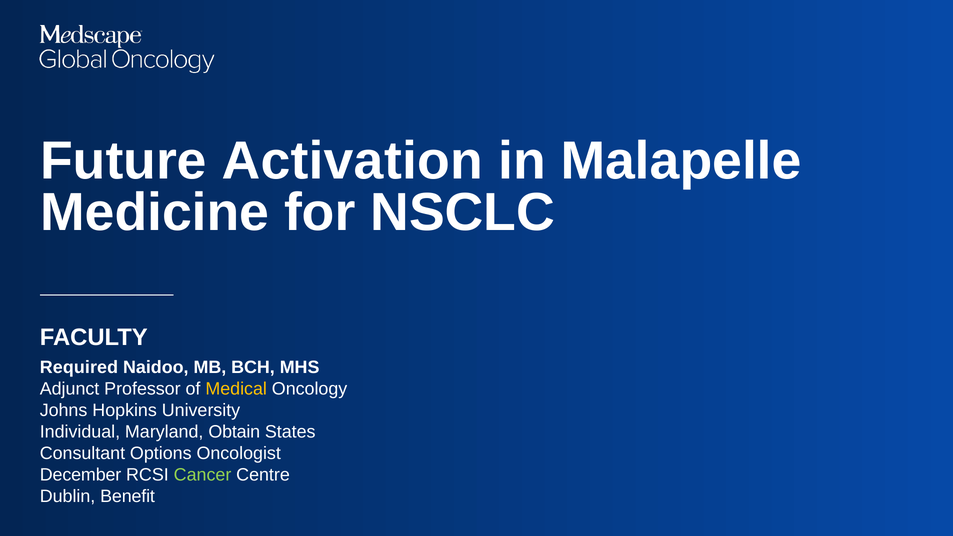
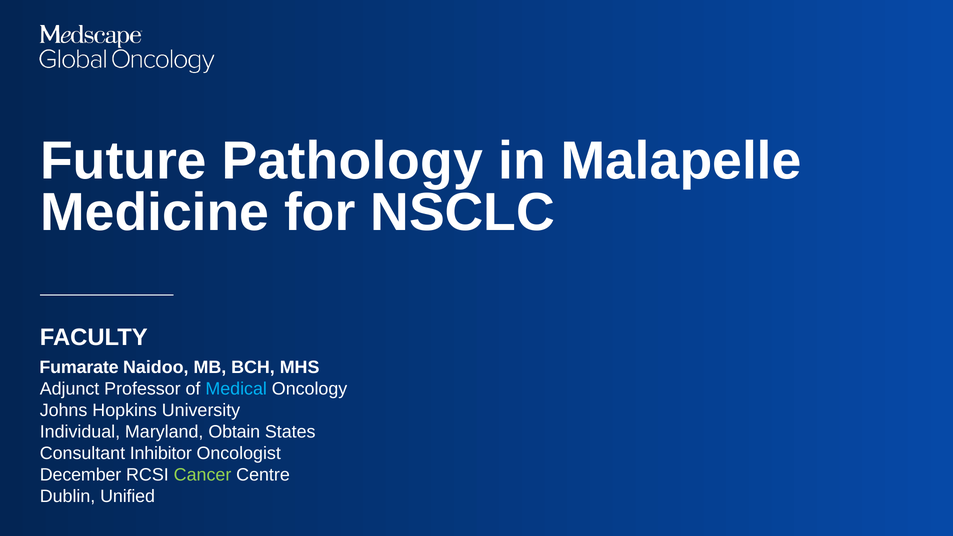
Activation: Activation -> Pathology
Required: Required -> Fumarate
Medical colour: yellow -> light blue
Options: Options -> Inhibitor
Benefit: Benefit -> Unified
